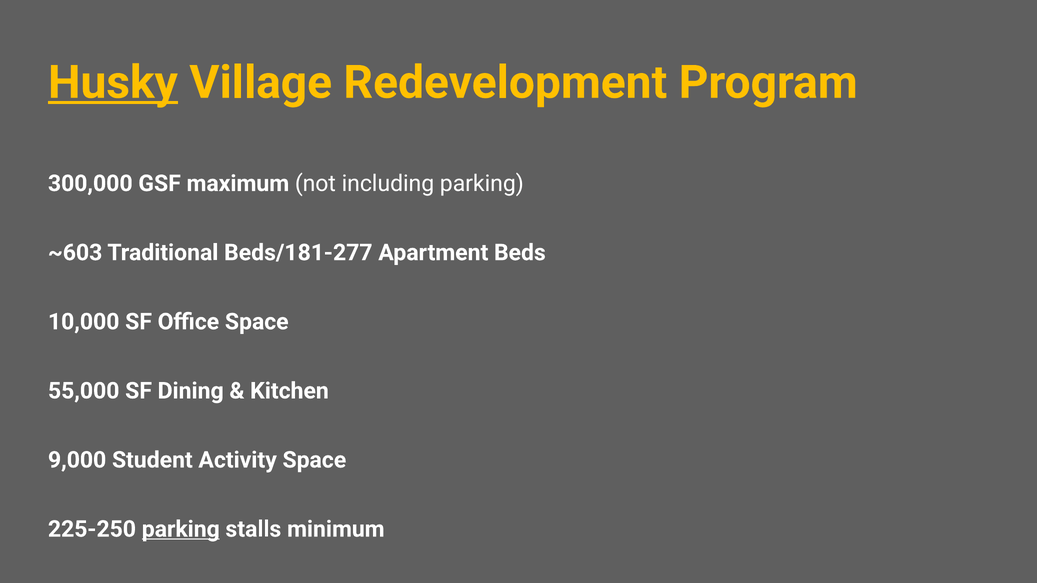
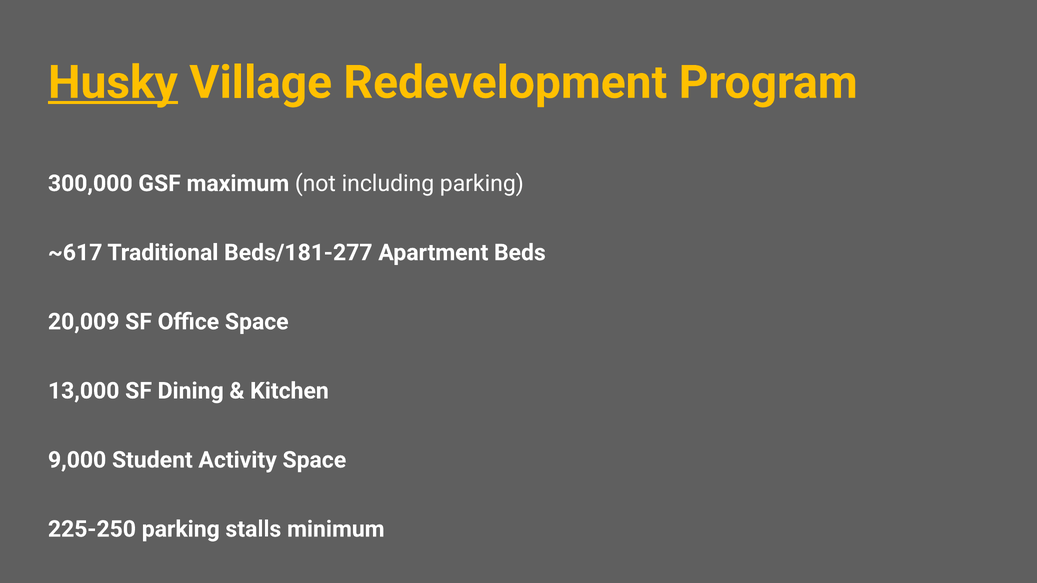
~603: ~603 -> ~617
10,000: 10,000 -> 20,009
55,000: 55,000 -> 13,000
parking at (181, 529) underline: present -> none
